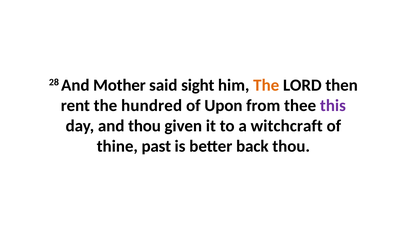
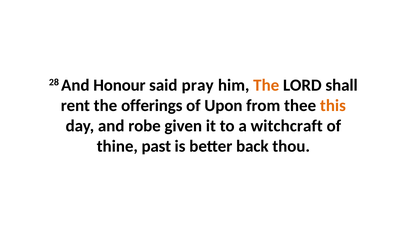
Mother: Mother -> Honour
sight: sight -> pray
then: then -> shall
hundred: hundred -> offerings
this colour: purple -> orange
and thou: thou -> robe
